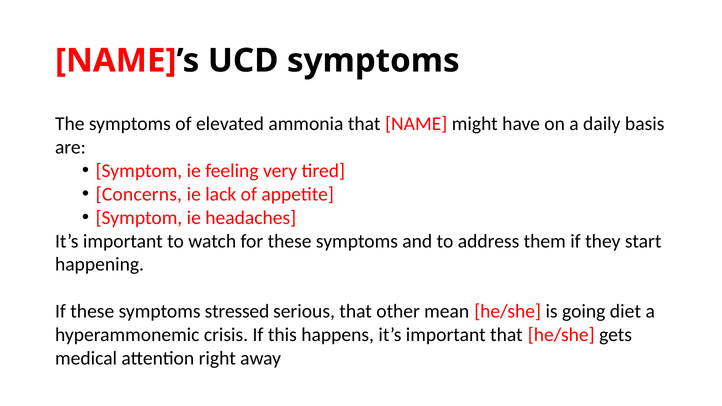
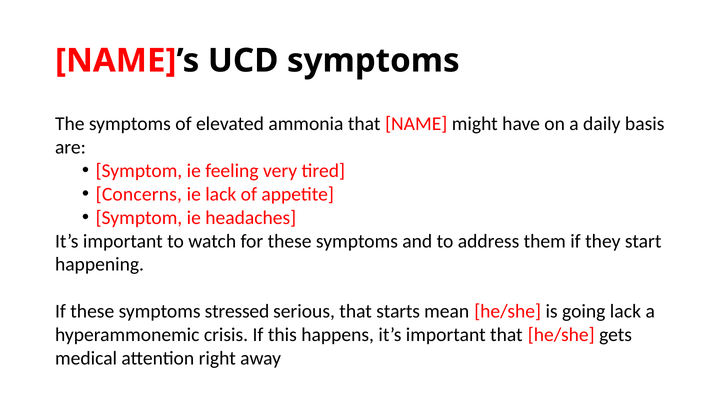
other: other -> starts
going diet: diet -> lack
